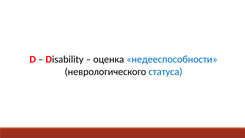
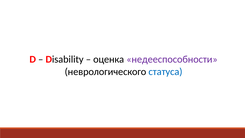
недееспособности colour: blue -> purple
